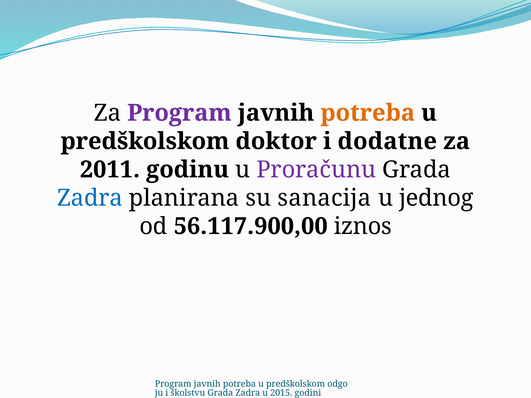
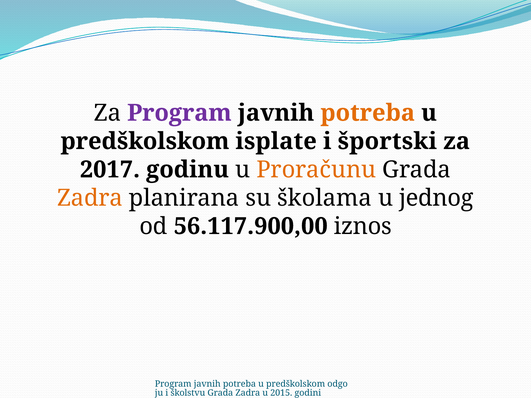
doktor: doktor -> isplate
dodatne: dodatne -> športski
2011: 2011 -> 2017
Proračunu colour: purple -> orange
Zadra at (90, 198) colour: blue -> orange
sanacija: sanacija -> školama
